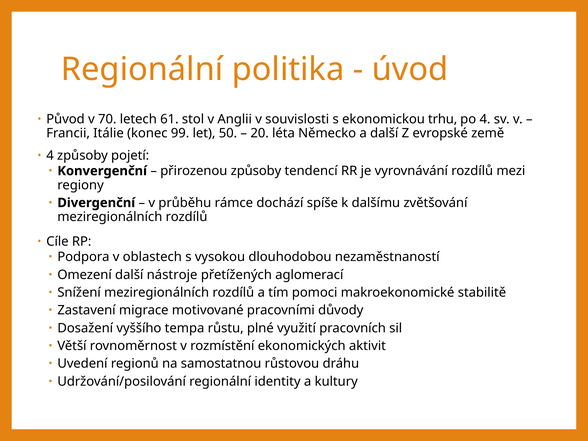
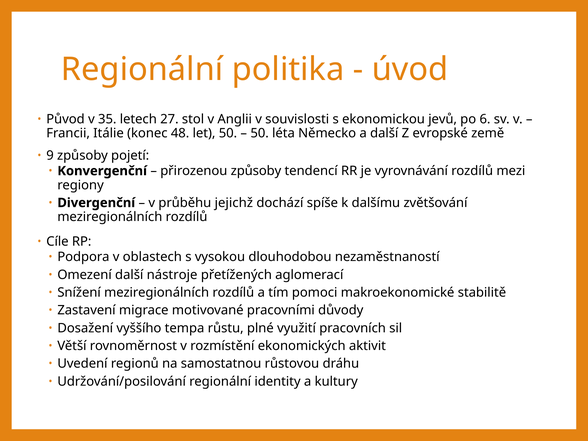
70: 70 -> 35
61: 61 -> 27
trhu: trhu -> jevů
po 4: 4 -> 6
99: 99 -> 48
20 at (260, 133): 20 -> 50
4 at (50, 156): 4 -> 9
rámce: rámce -> jejichž
